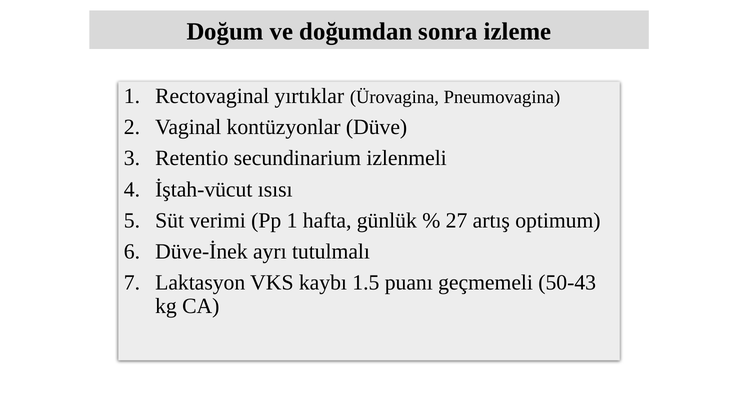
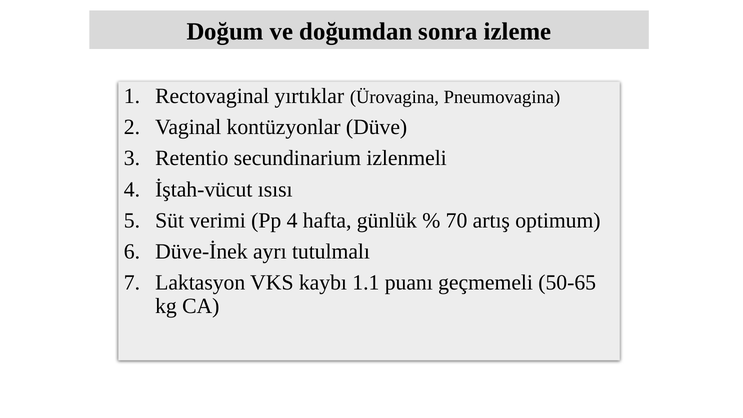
Pp 1: 1 -> 4
27: 27 -> 70
1.5: 1.5 -> 1.1
50-43: 50-43 -> 50-65
